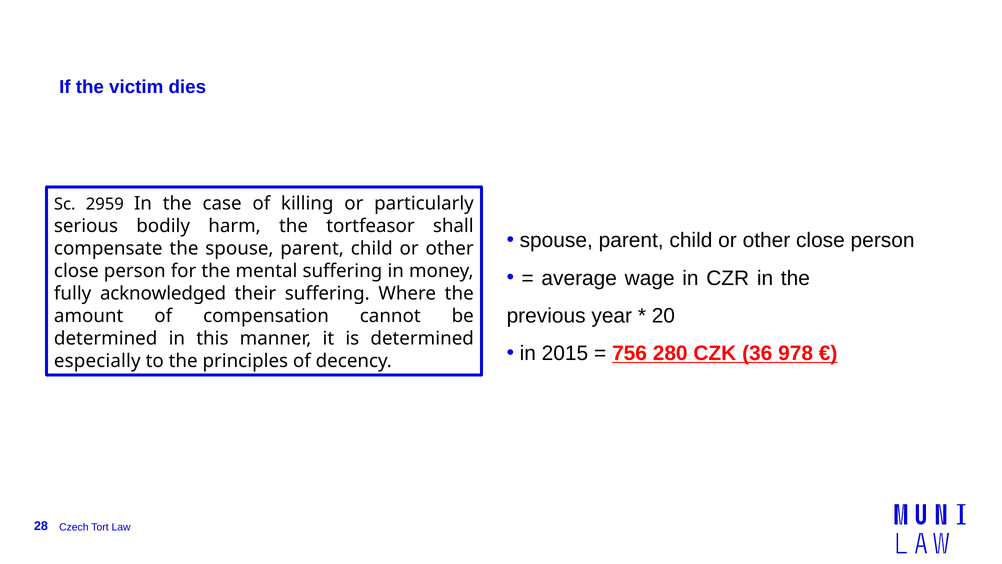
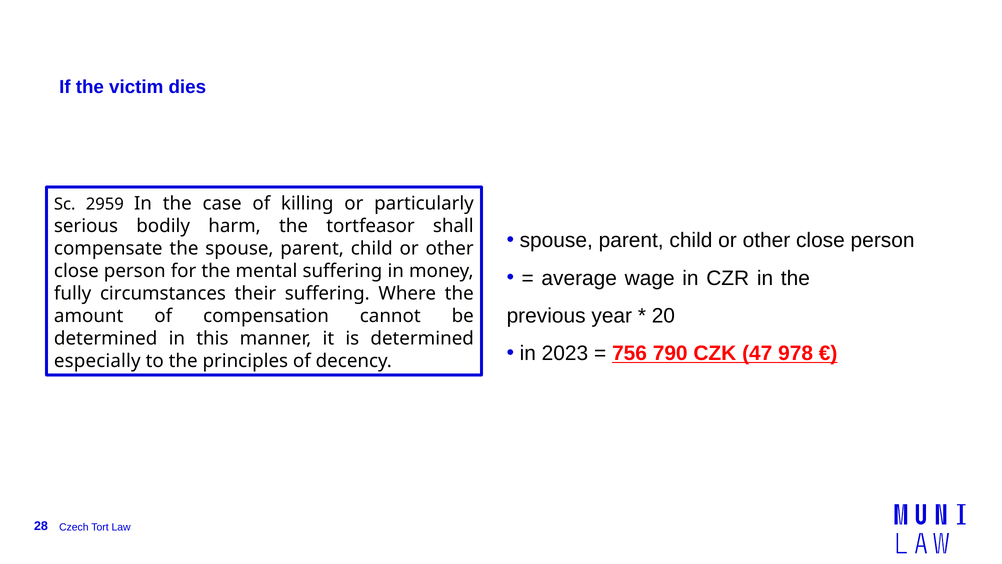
acknowledged: acknowledged -> circumstances
2015: 2015 -> 2023
280: 280 -> 790
36: 36 -> 47
